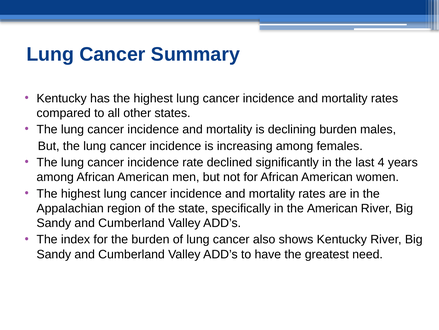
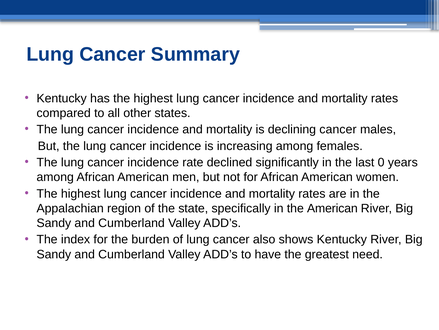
declining burden: burden -> cancer
4: 4 -> 0
